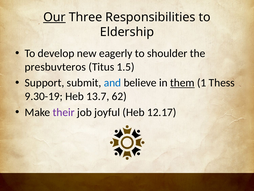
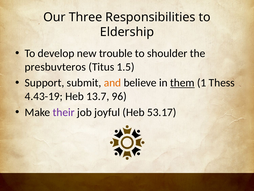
Our underline: present -> none
eagerly: eagerly -> trouble
and colour: blue -> orange
9.30-19: 9.30-19 -> 4.43-19
62: 62 -> 96
12.17: 12.17 -> 53.17
